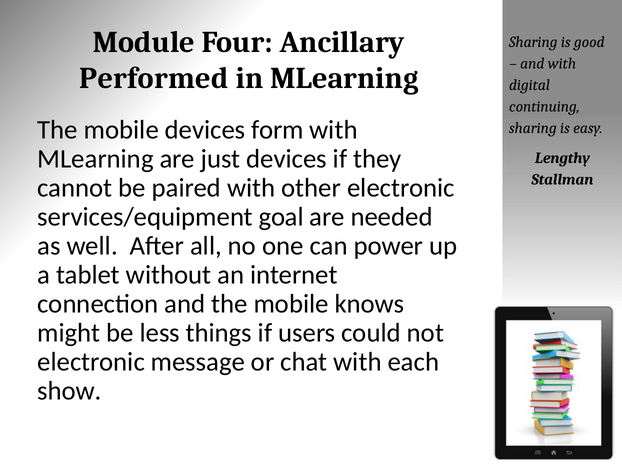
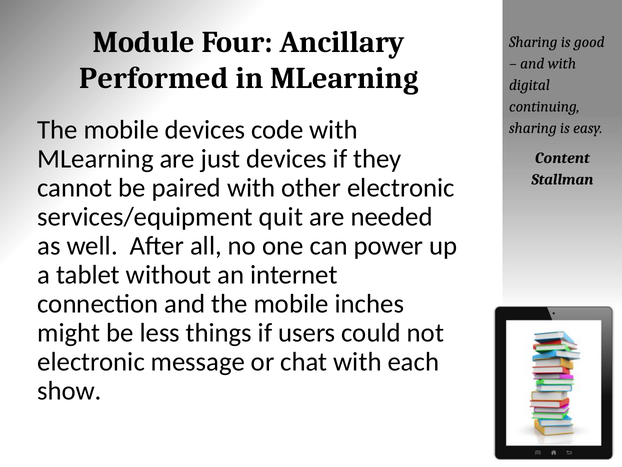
form: form -> code
Lengthy: Lengthy -> Content
goal: goal -> quit
knows: knows -> inches
